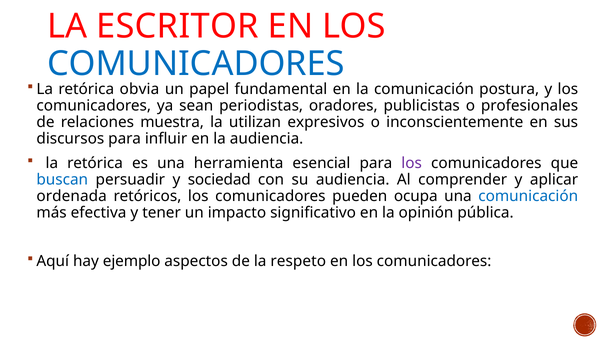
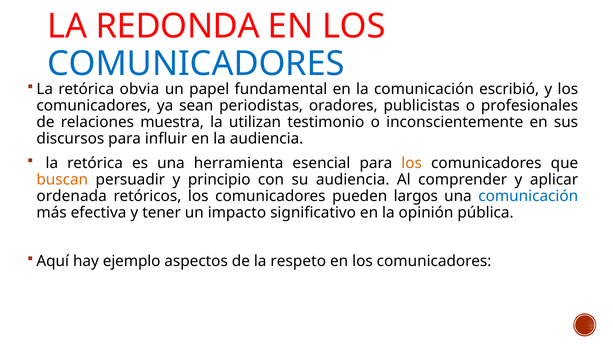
ESCRITOR: ESCRITOR -> REDONDA
postura: postura -> escribió
expresivos: expresivos -> testimonio
los at (412, 163) colour: purple -> orange
buscan colour: blue -> orange
sociedad: sociedad -> principio
ocupa: ocupa -> largos
